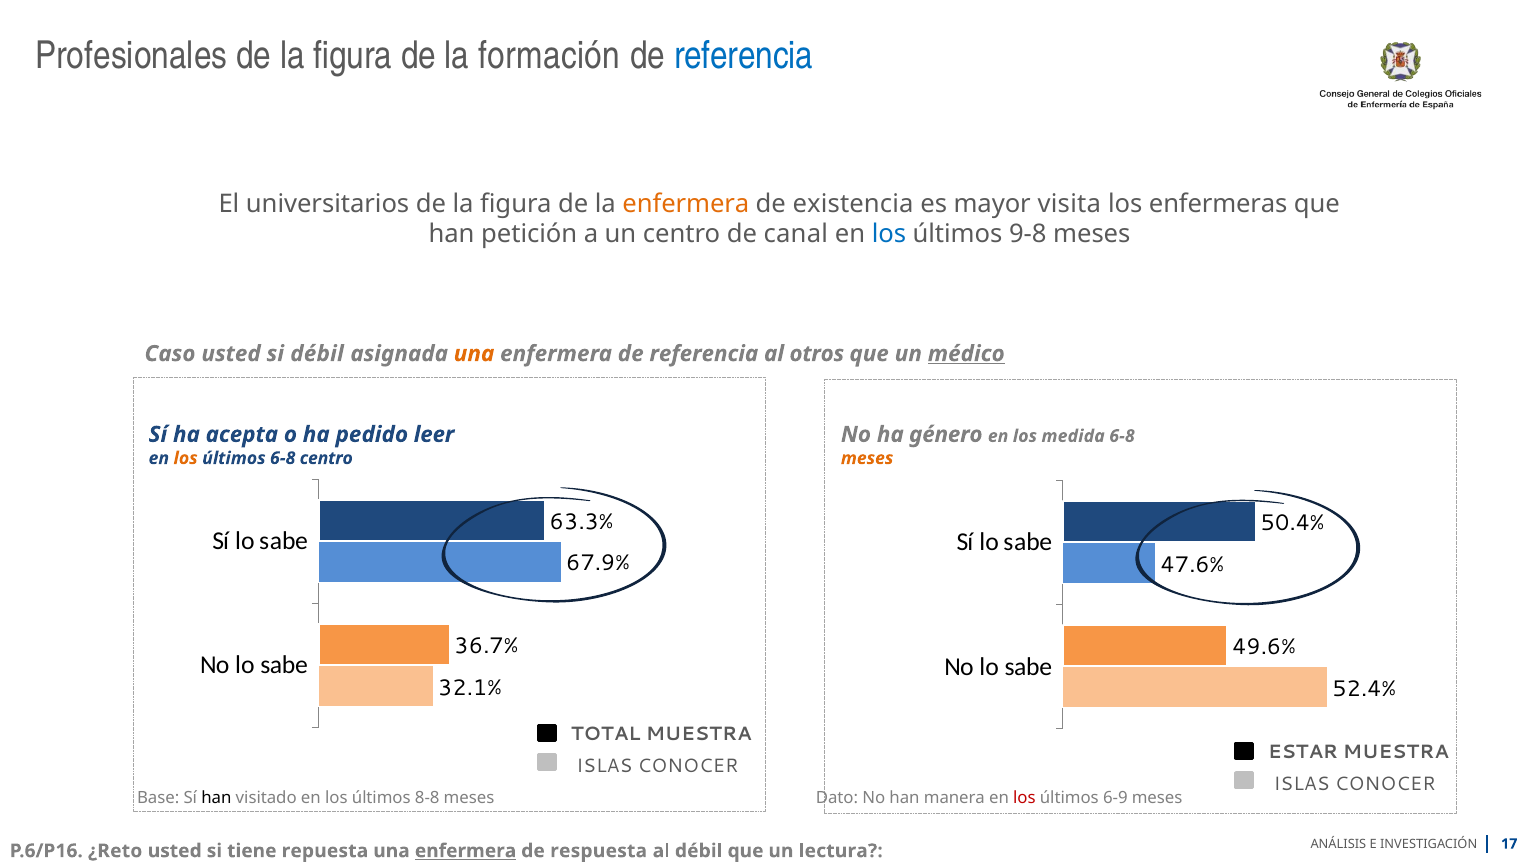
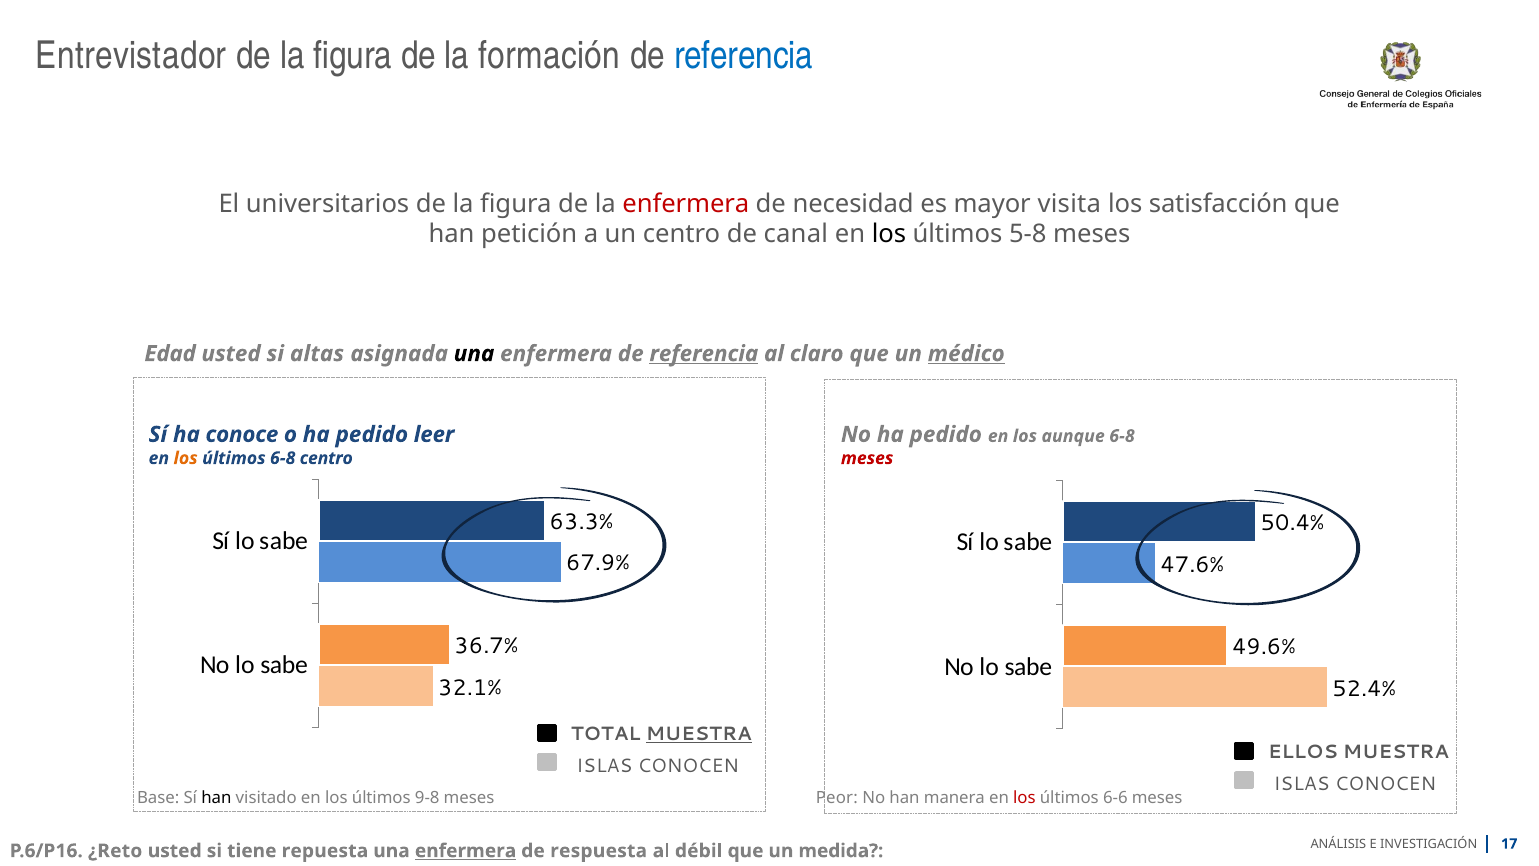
Profesionales: Profesionales -> Entrevistador
enfermera at (686, 204) colour: orange -> red
existencia: existencia -> necesidad
enfermeras: enfermeras -> satisfacción
los at (889, 234) colour: blue -> black
9-8: 9-8 -> 5-8
Caso: Caso -> Edad
si débil: débil -> altas
una at (474, 354) colour: orange -> black
referencia at (704, 354) underline: none -> present
otros: otros -> claro
acepta: acepta -> conoce
No ha género: género -> pedido
medida: medida -> aunque
meses at (867, 458) colour: orange -> red
MUESTRA at (699, 734) underline: none -> present
ESTAR: ESTAR -> ELLOS
CONOCER at (688, 766): CONOCER -> CONOCEN
CONOCER at (1385, 784): CONOCER -> CONOCEN
8-8: 8-8 -> 9-8
Dato: Dato -> Peor
6-9: 6-9 -> 6-6
lectura: lectura -> medida
